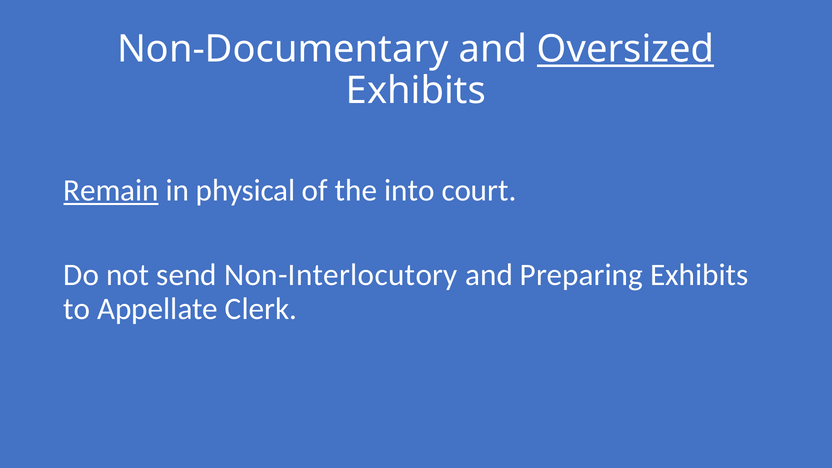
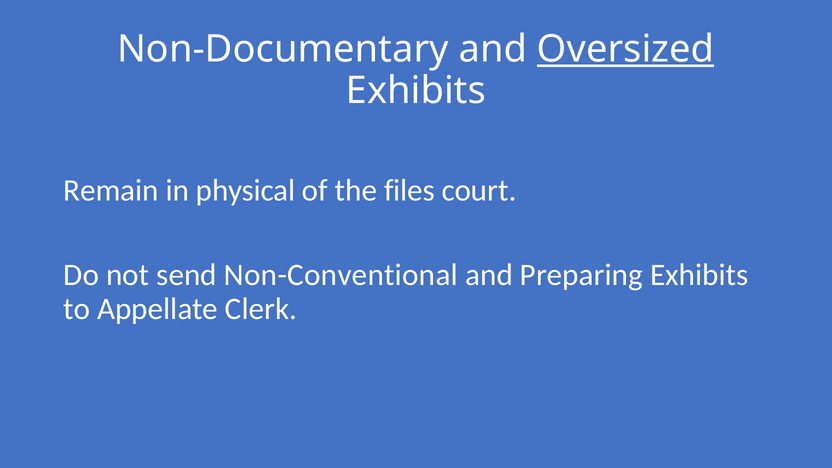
Remain underline: present -> none
into: into -> files
Non-Interlocutory: Non-Interlocutory -> Non-Conventional
